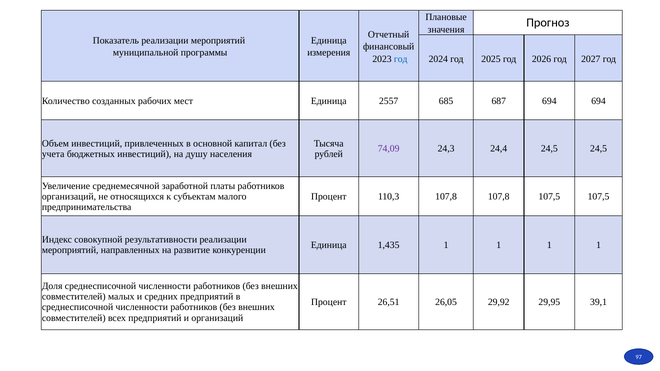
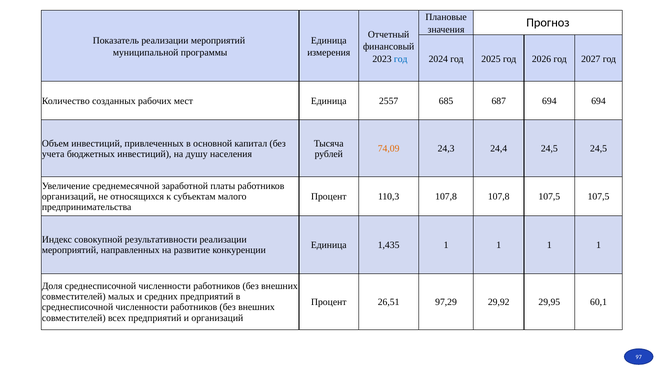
74,09 colour: purple -> orange
26,05: 26,05 -> 97,29
39,1: 39,1 -> 60,1
